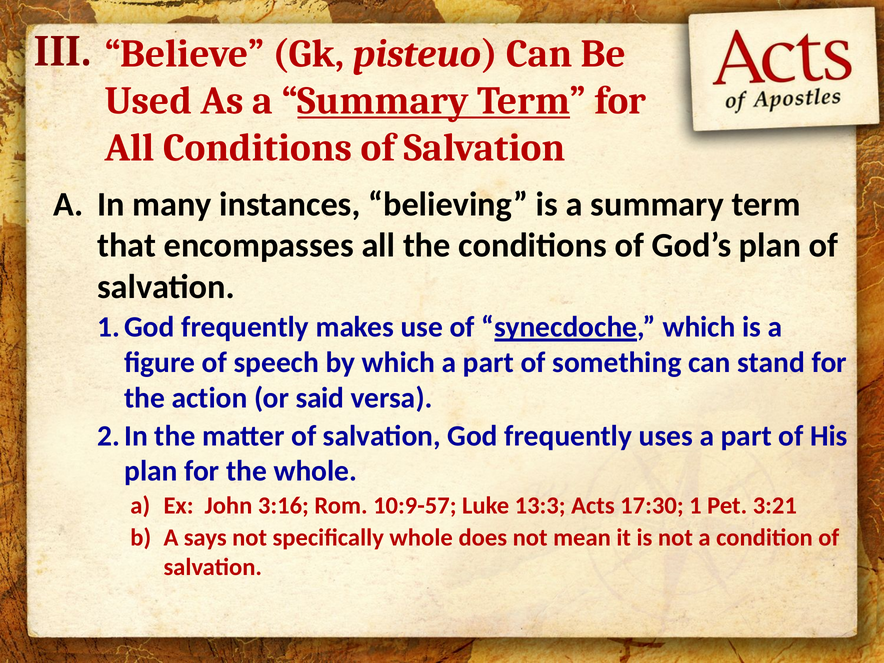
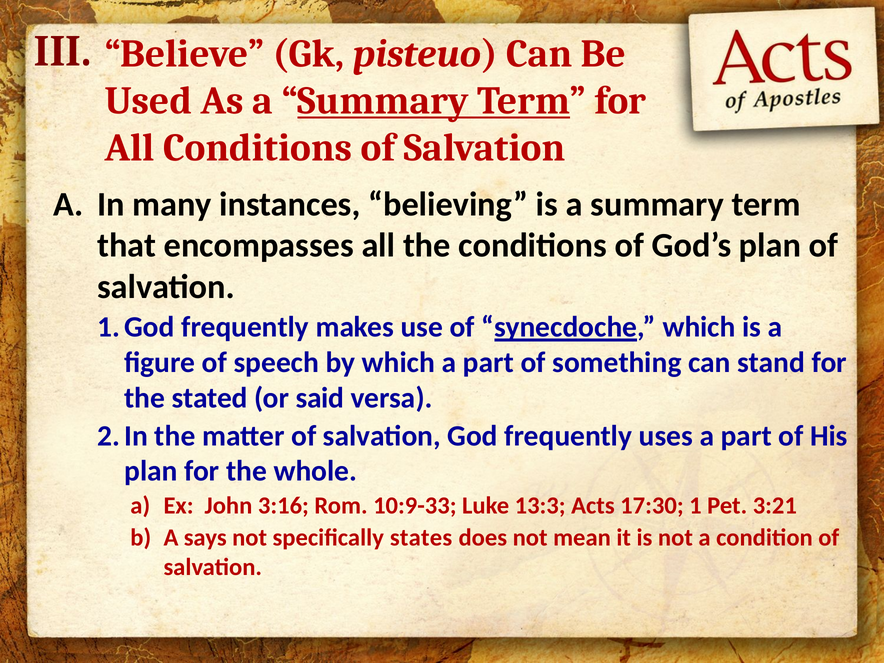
action: action -> stated
10:9-57: 10:9-57 -> 10:9-33
specifically whole: whole -> states
